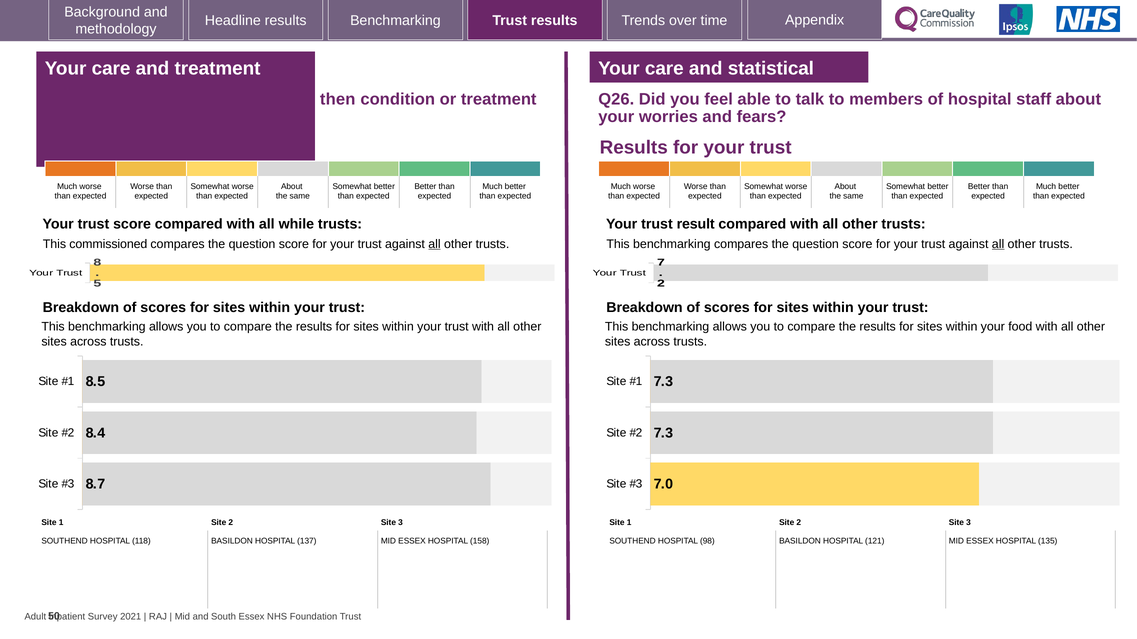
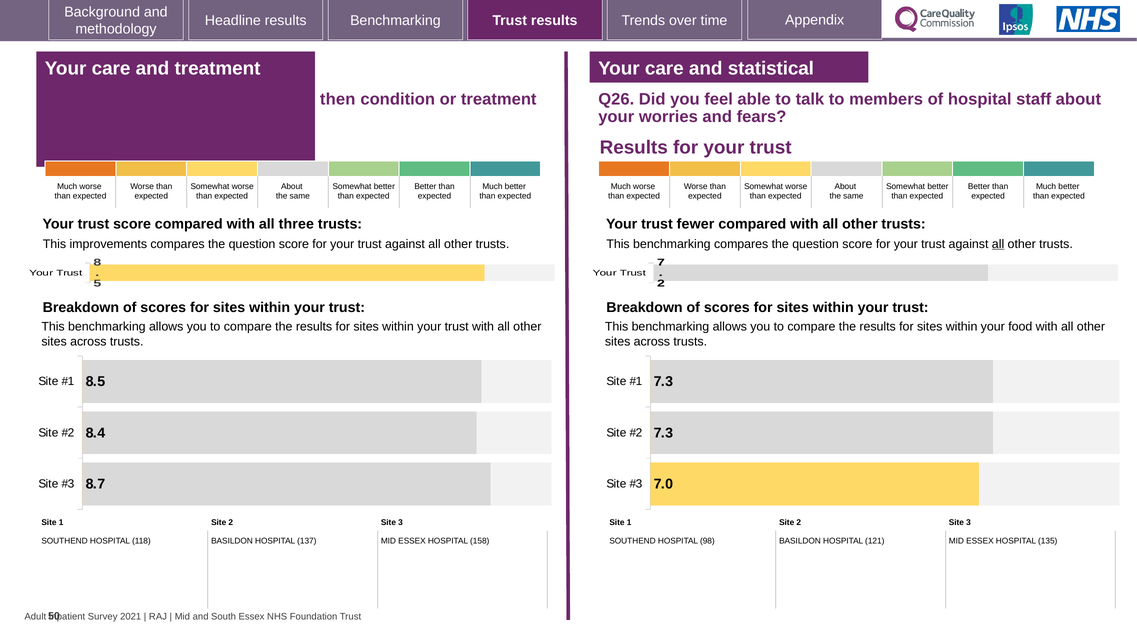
while: while -> three
result: result -> fewer
commissioned: commissioned -> improvements
all at (434, 244) underline: present -> none
